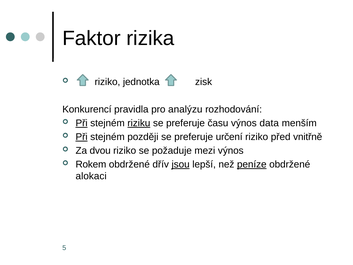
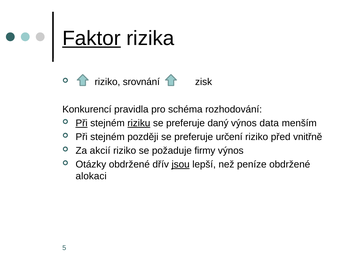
Faktor underline: none -> present
jednotka: jednotka -> srovnání
analýzu: analýzu -> schéma
času: času -> daný
Při at (82, 137) underline: present -> none
dvou: dvou -> akcií
mezi: mezi -> firmy
Rokem: Rokem -> Otázky
peníze underline: present -> none
